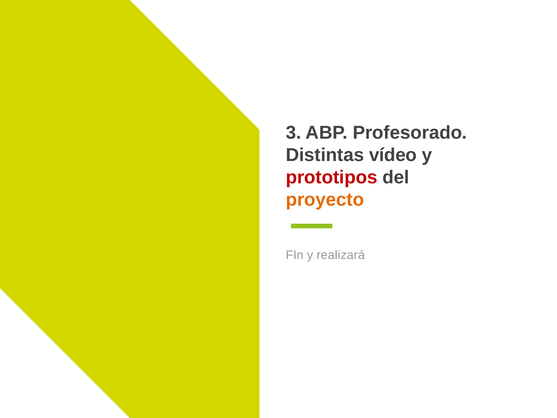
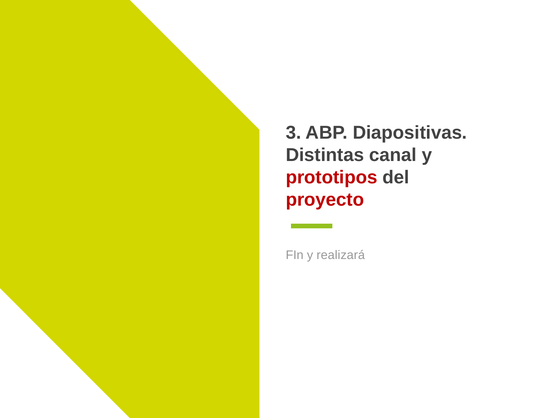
Profesorado: Profesorado -> Diapositivas
vídeo: vídeo -> canal
proyecto colour: orange -> red
